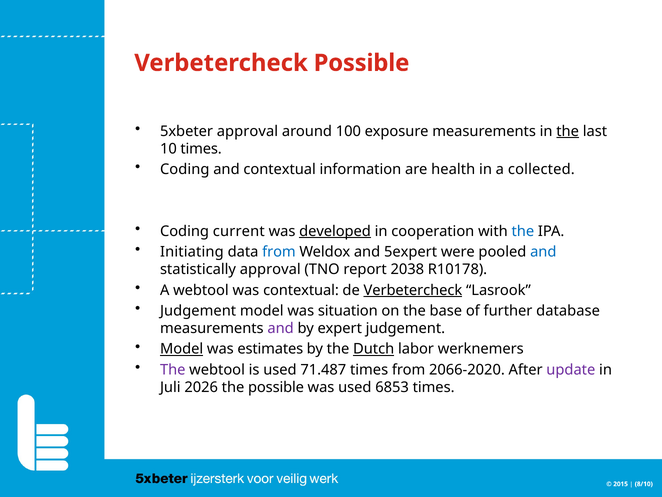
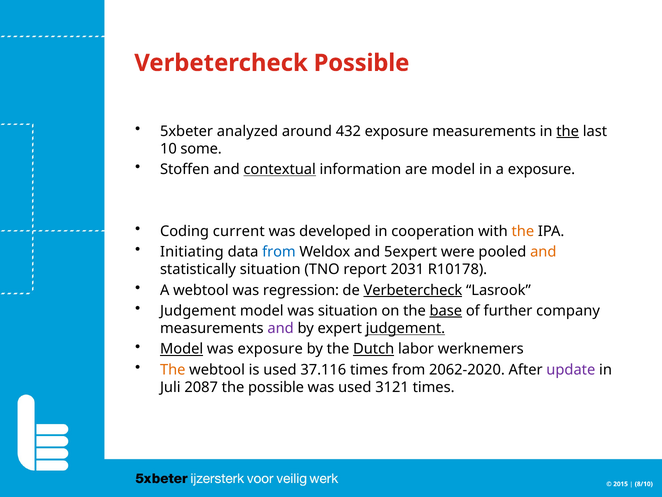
5xbeter approval: approval -> analyzed
100: 100 -> 432
10 times: times -> some
Coding at (185, 169): Coding -> Stoffen
contextual at (280, 169) underline: none -> present
are health: health -> model
a collected: collected -> exposure
developed underline: present -> none
the at (523, 231) colour: blue -> orange
and at (543, 252) colour: blue -> orange
statistically approval: approval -> situation
2038: 2038 -> 2031
was contextual: contextual -> regression
base underline: none -> present
database: database -> company
judgement at (405, 328) underline: none -> present
was estimates: estimates -> exposure
The at (173, 369) colour: purple -> orange
71.487: 71.487 -> 37.116
2066-2020: 2066-2020 -> 2062-2020
2026: 2026 -> 2087
6853: 6853 -> 3121
